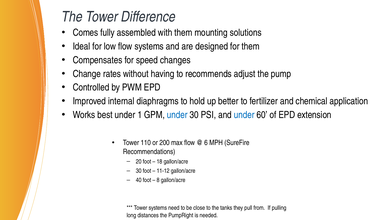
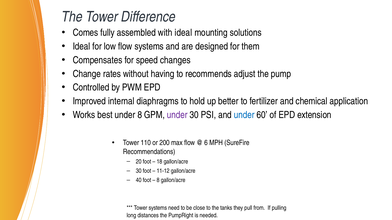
with them: them -> ideal
under 1: 1 -> 8
under at (177, 115) colour: blue -> purple
